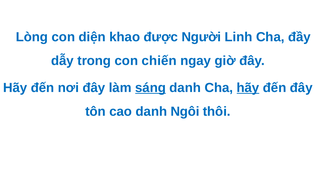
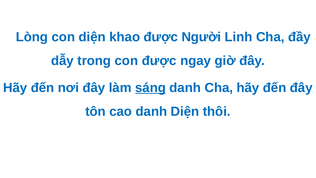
con chiến: chiến -> được
hãy at (248, 88) underline: present -> none
danh Ngôi: Ngôi -> Diện
